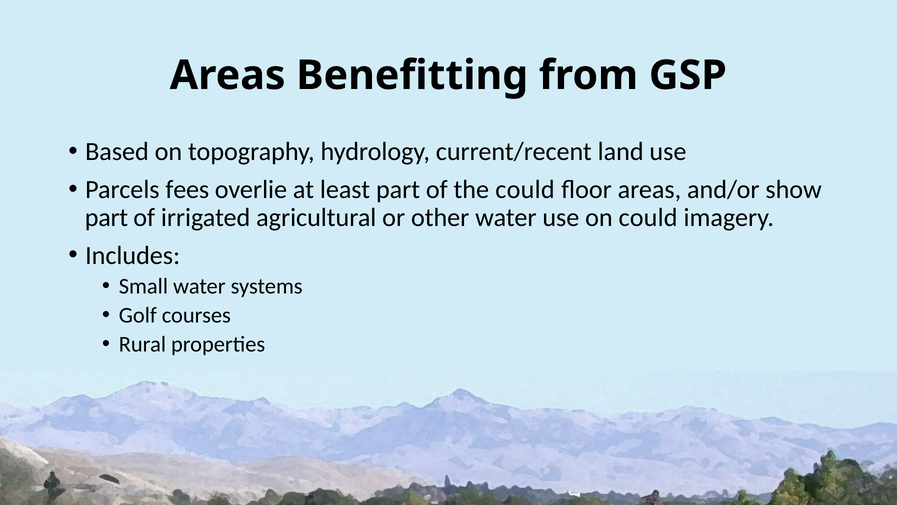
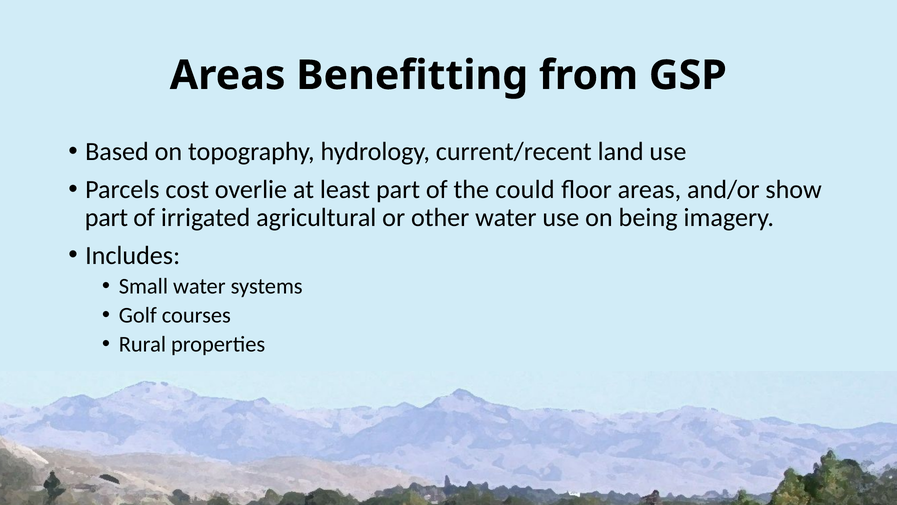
fees: fees -> cost
on could: could -> being
